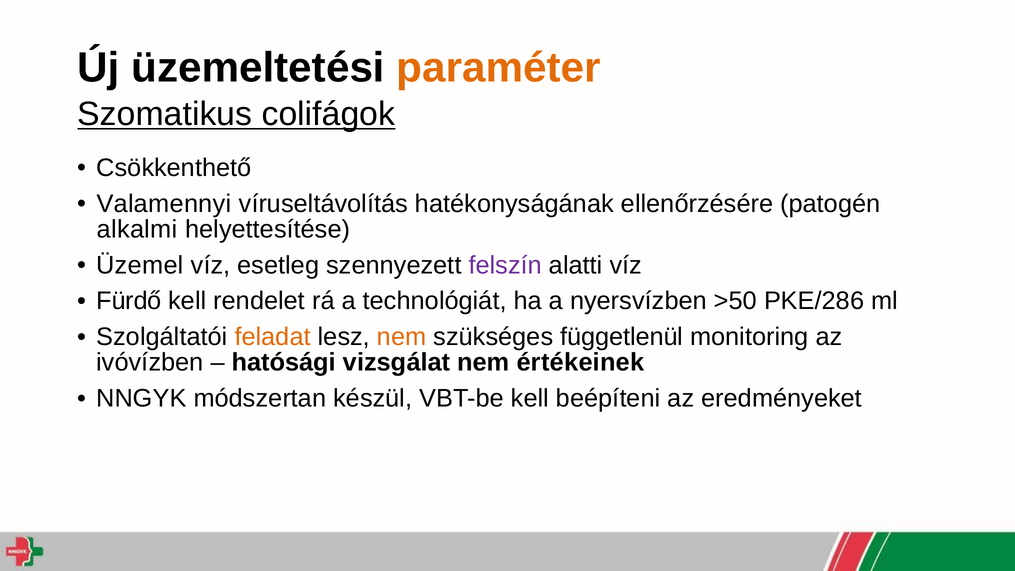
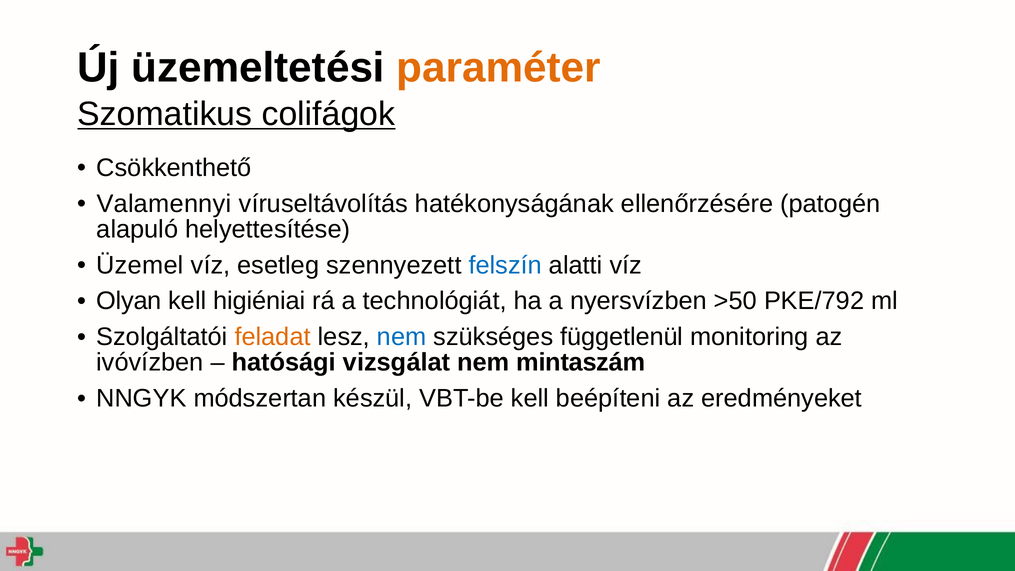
alkalmi: alkalmi -> alapuló
felszín colour: purple -> blue
Fürdő: Fürdő -> Olyan
rendelet: rendelet -> higiéniai
PKE/286: PKE/286 -> PKE/792
nem at (402, 337) colour: orange -> blue
értékeinek: értékeinek -> mintaszám
